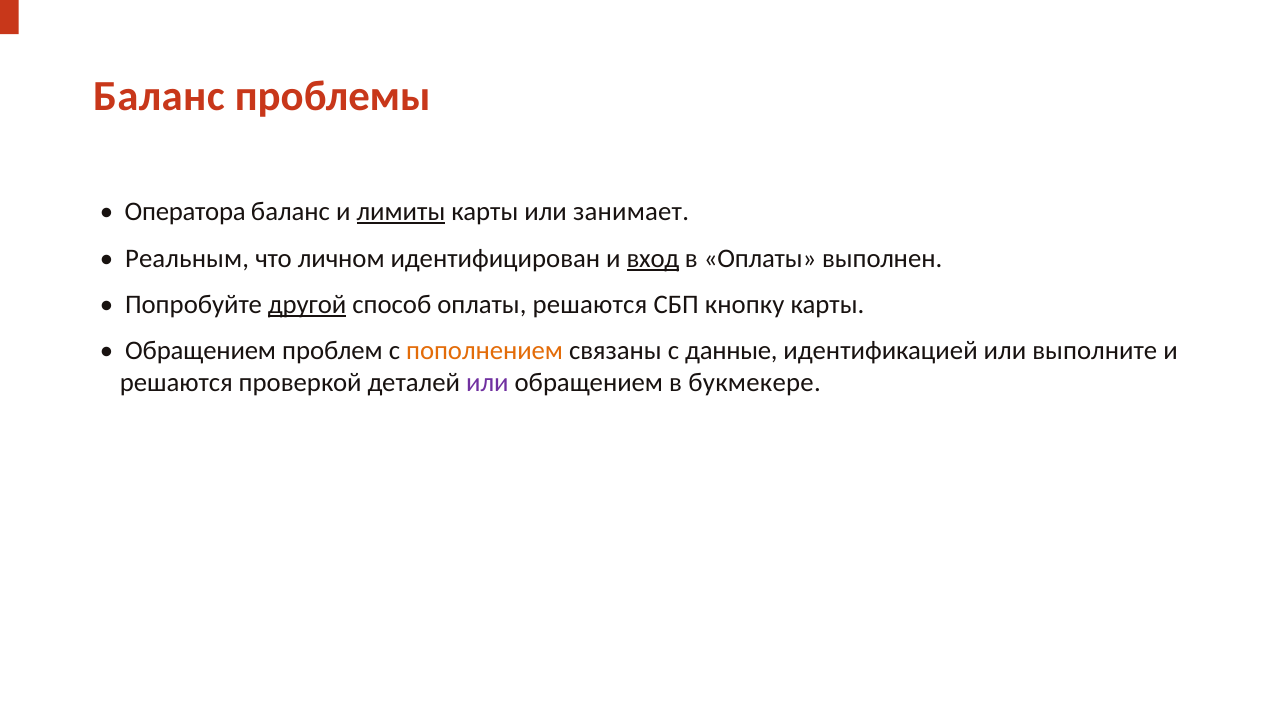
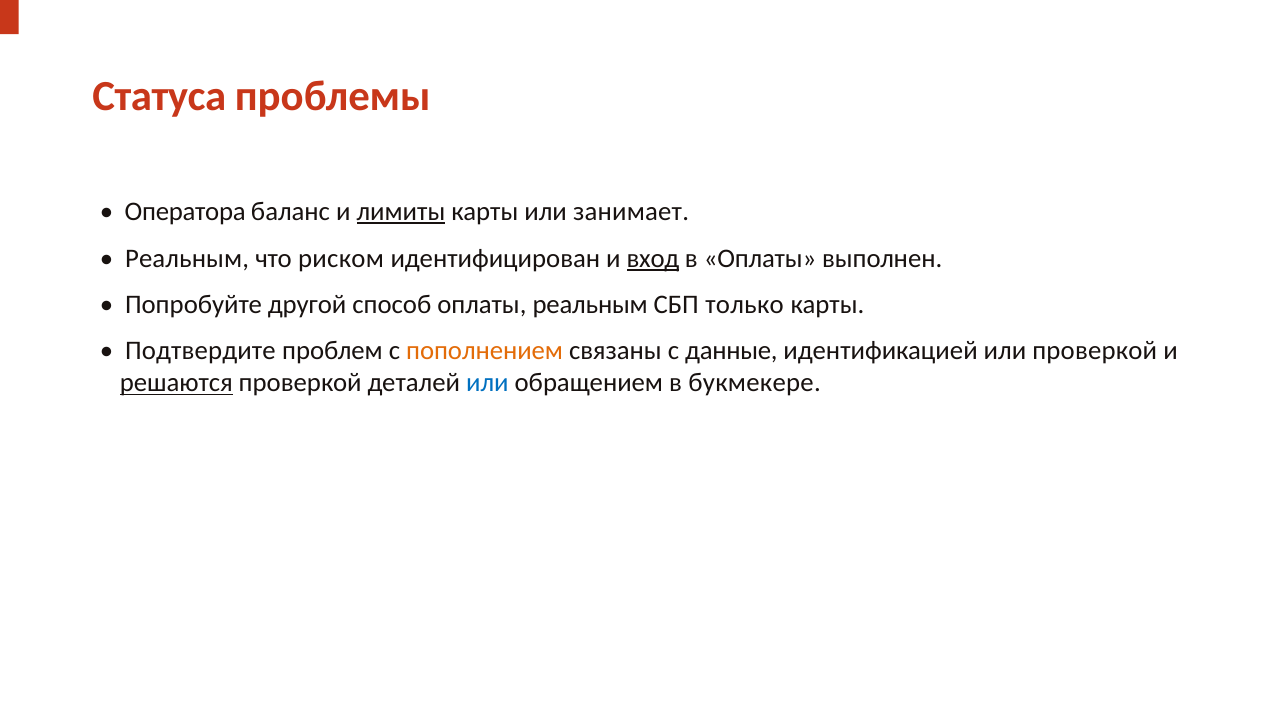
Баланс at (159, 97): Баланс -> Статуса
личном: личном -> риском
другой underline: present -> none
оплаты решаются: решаются -> реальным
кнопку: кнопку -> только
Обращением at (201, 351): Обращением -> Подтвердите
или выполните: выполните -> проверкой
решаются at (176, 383) underline: none -> present
или at (487, 383) colour: purple -> blue
